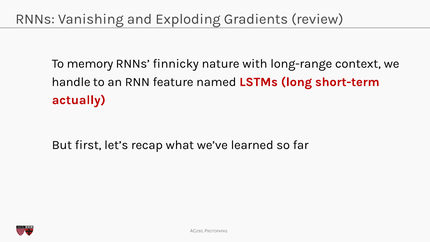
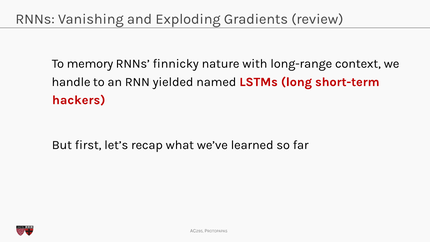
feature: feature -> yielded
actually: actually -> hackers
